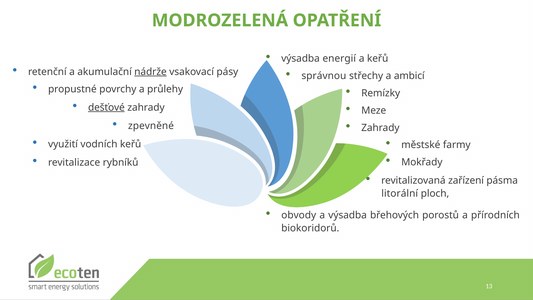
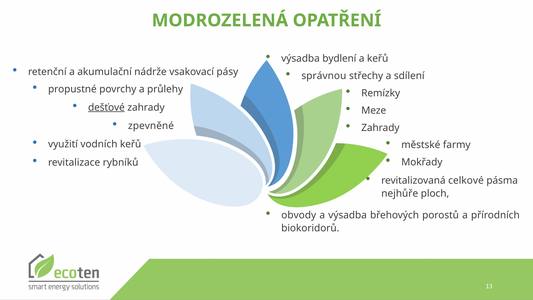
energií: energií -> bydlení
nádrže underline: present -> none
ambicí: ambicí -> sdílení
zařízení: zařízení -> celkové
litorální: litorální -> nejhůře
